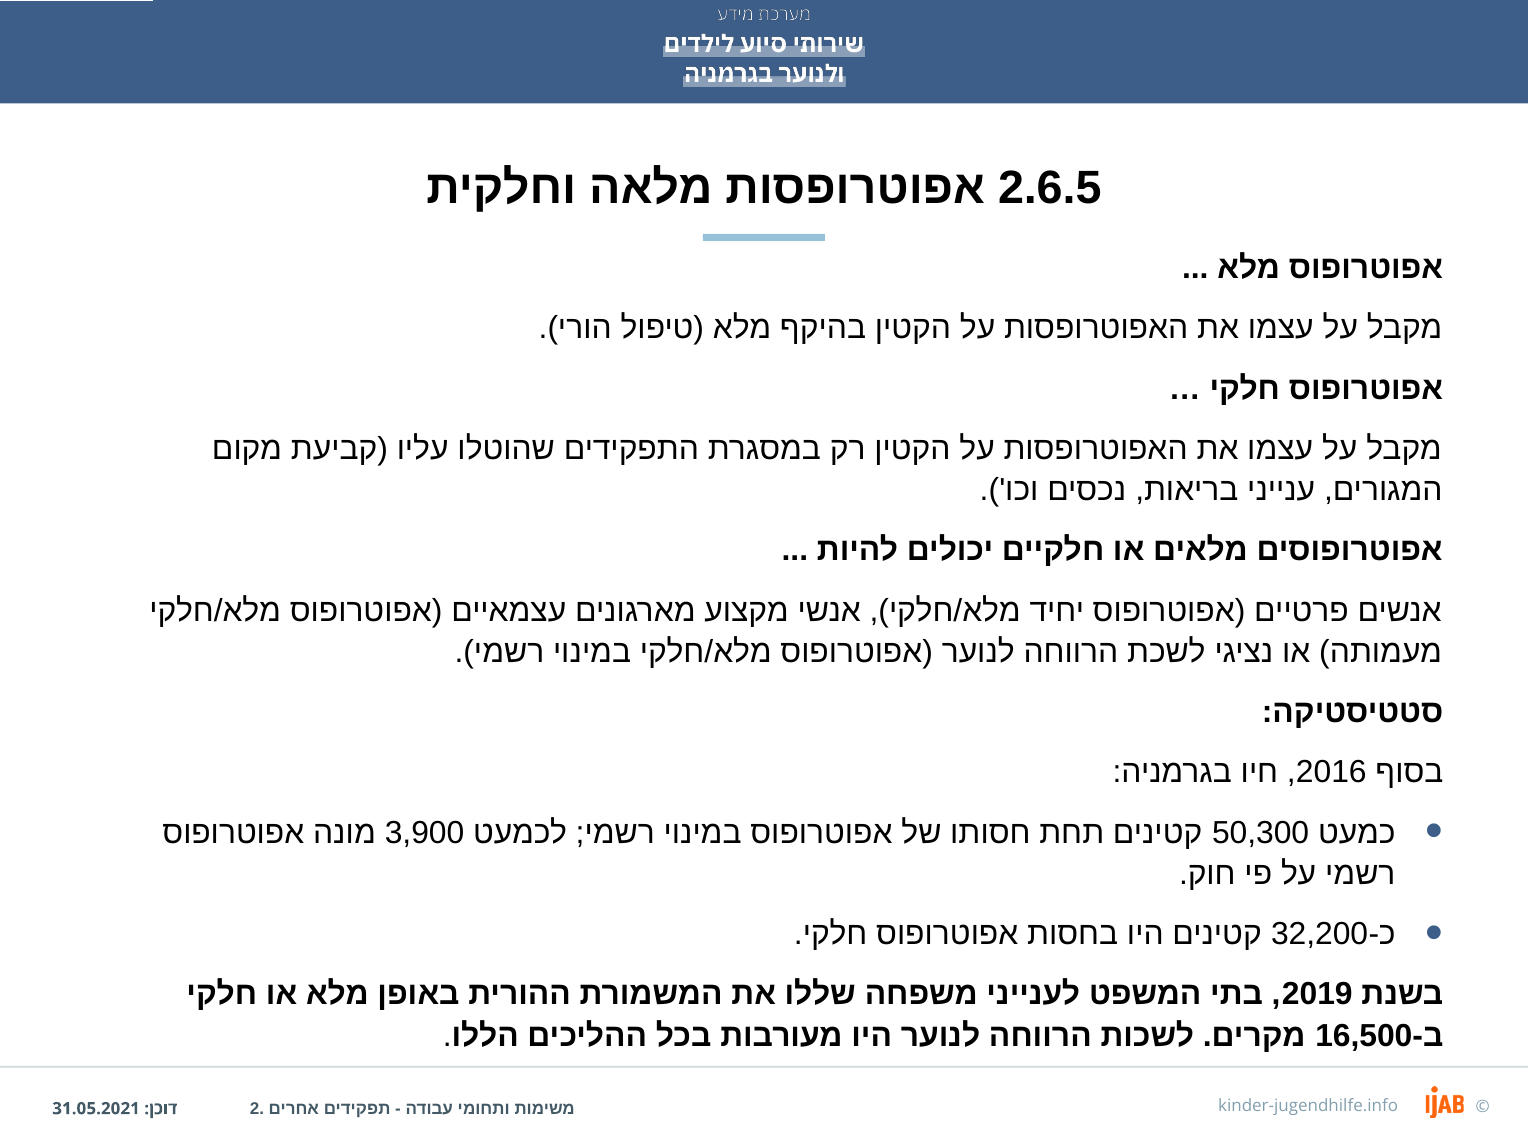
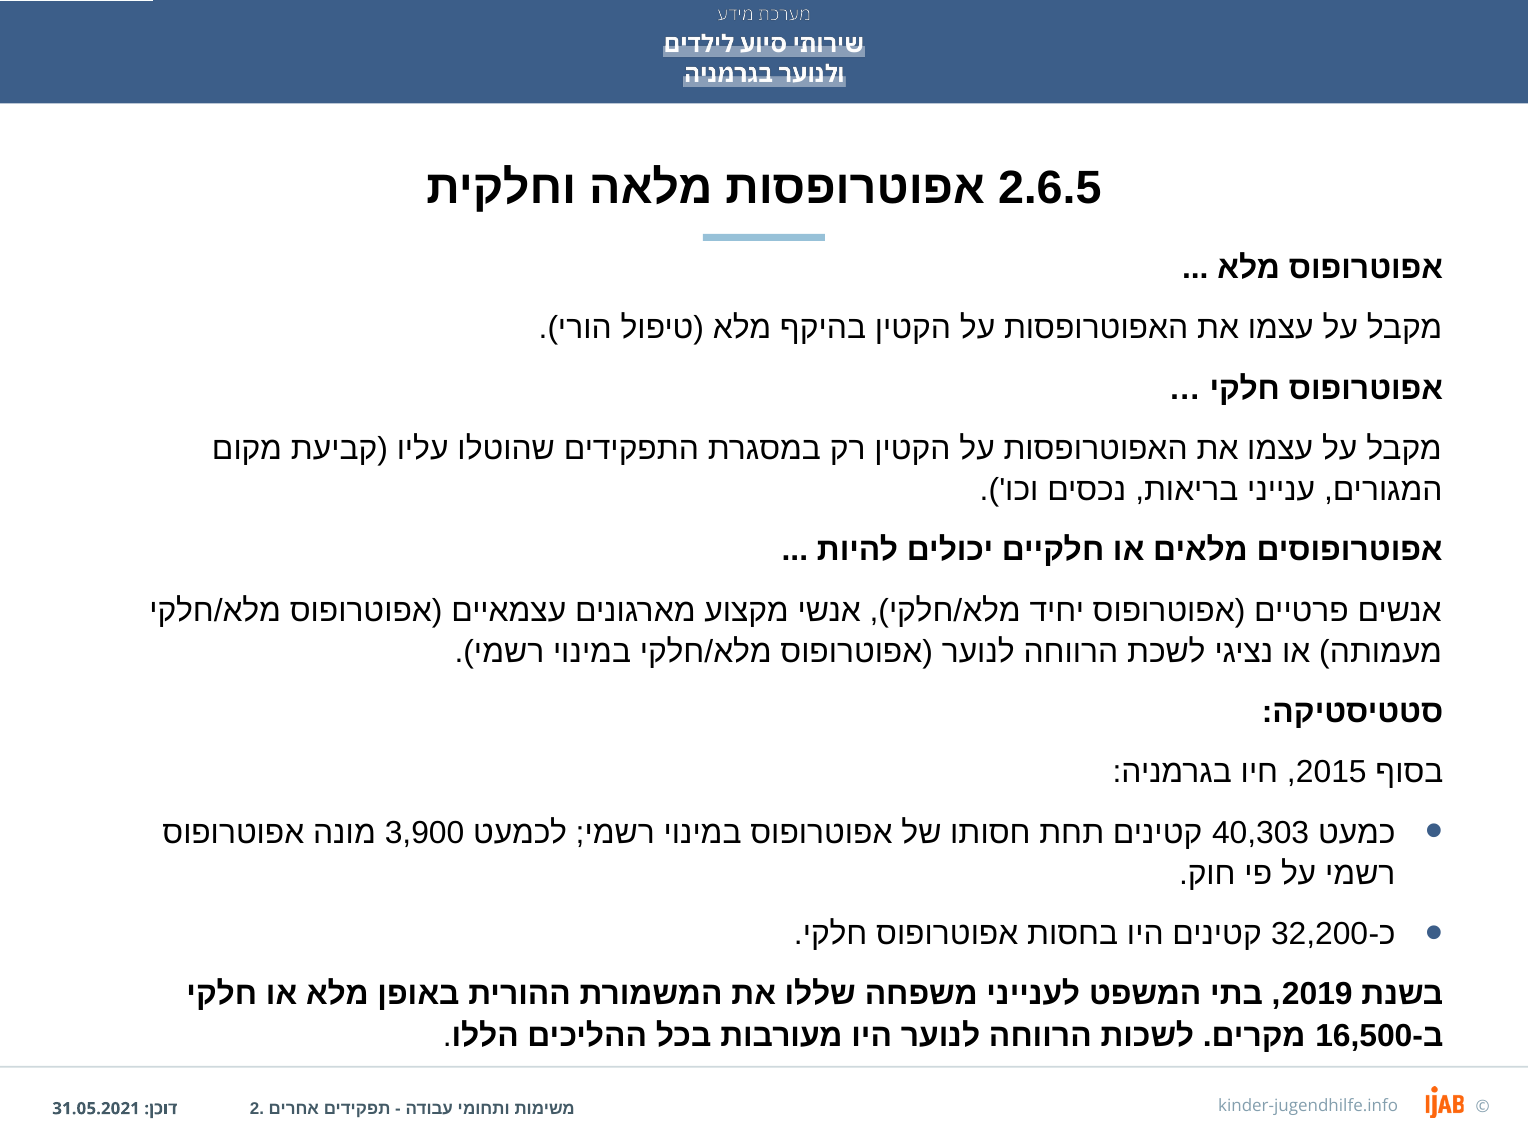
2016: 2016 -> 2015
50,300: 50,300 -> 40,303
